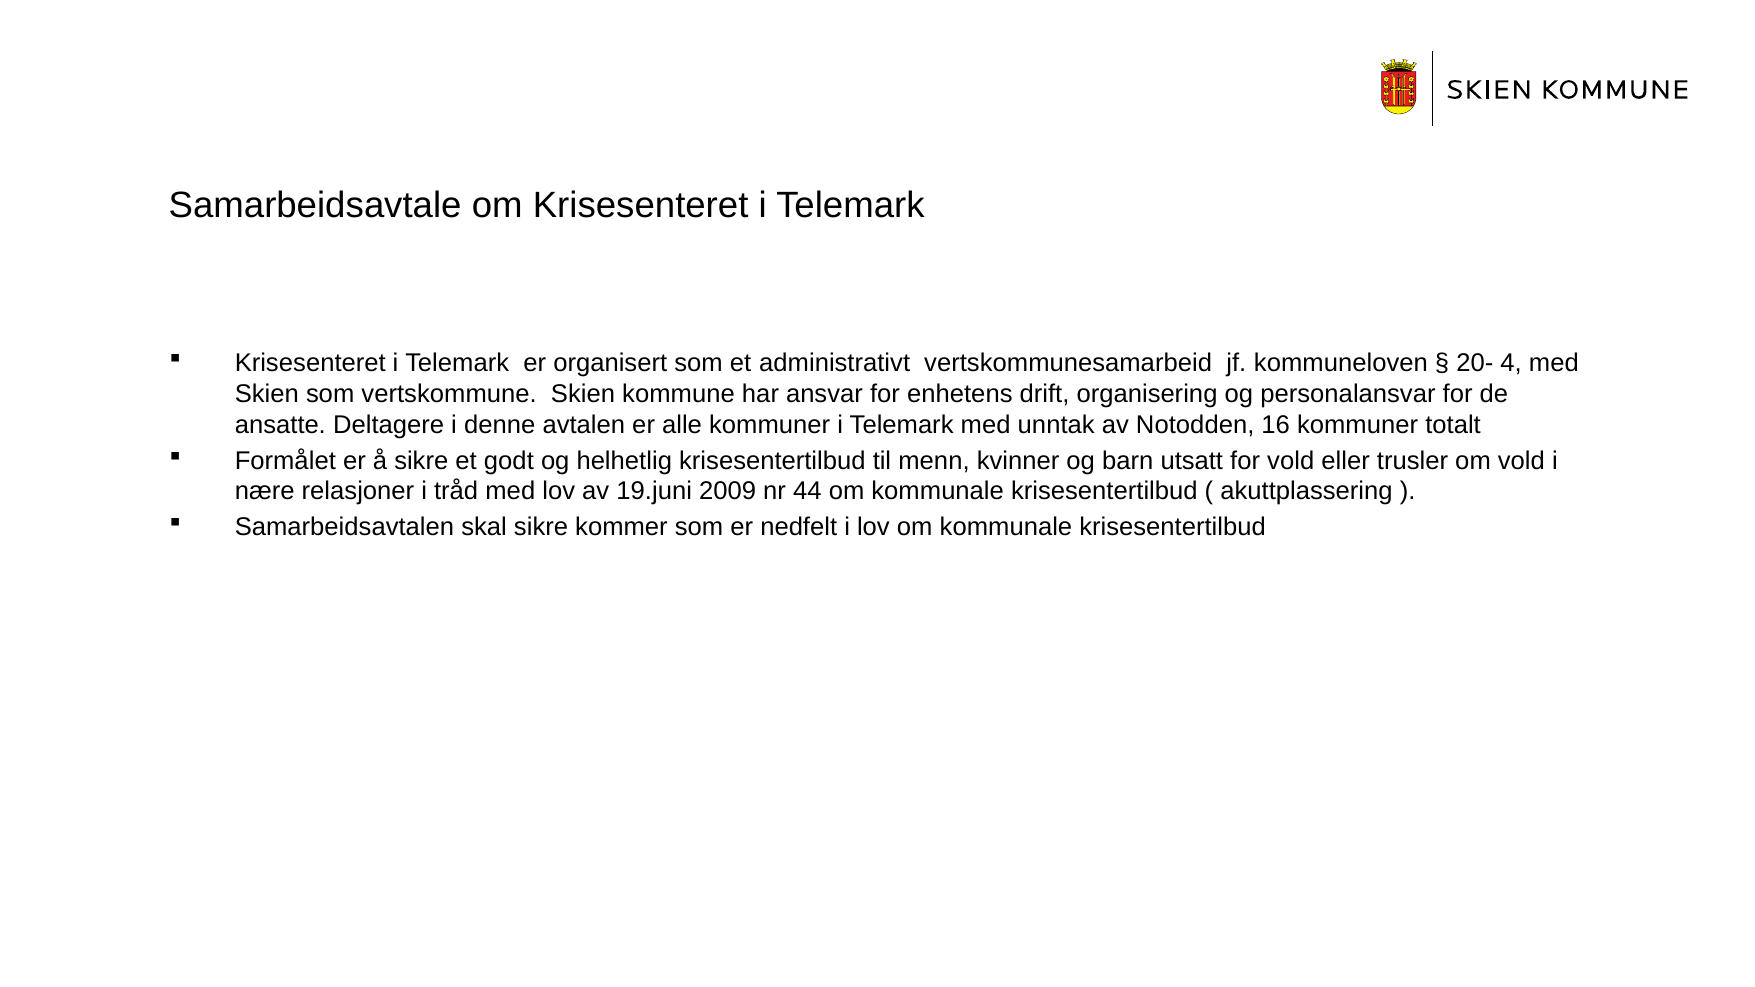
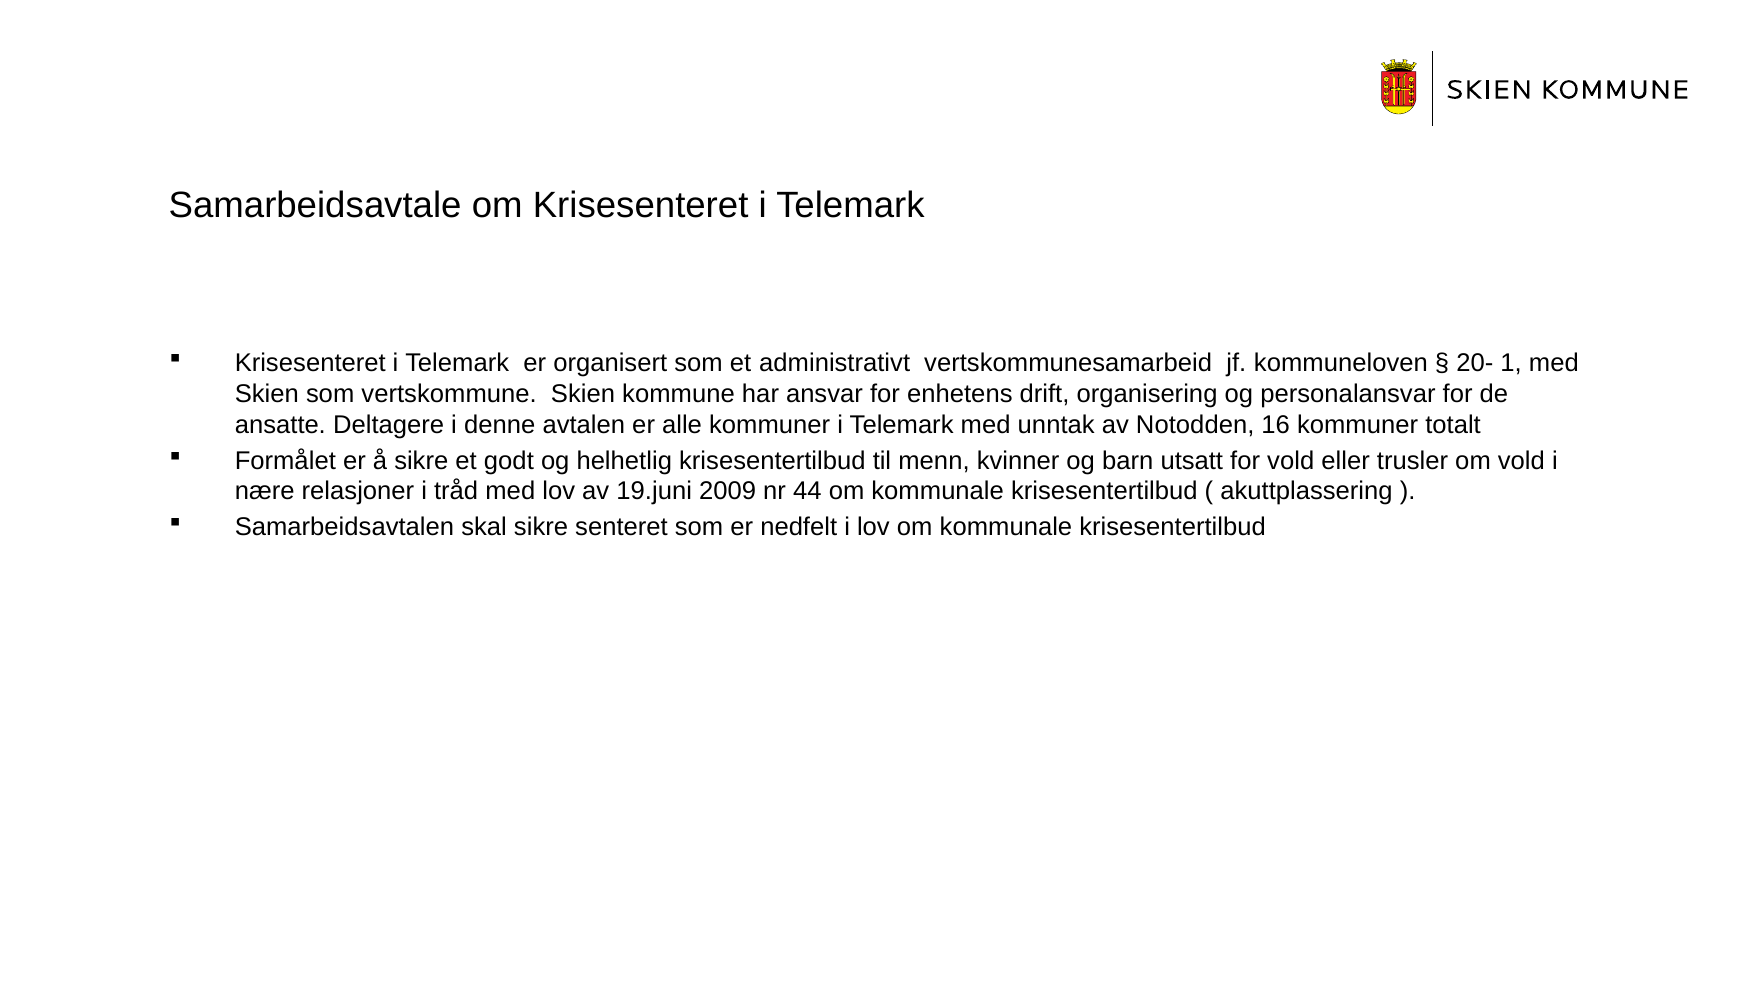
4: 4 -> 1
kommer: kommer -> senteret
